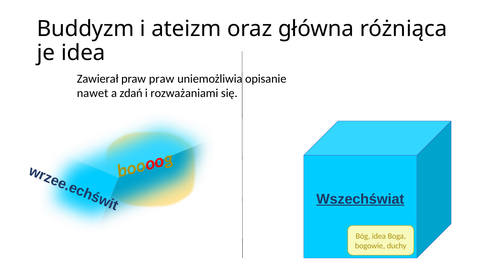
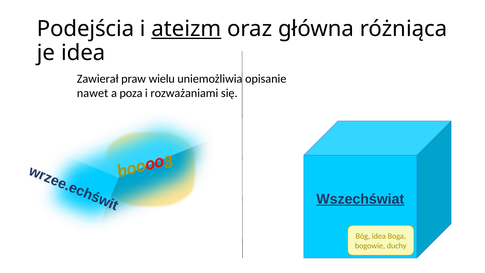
Buddyzm: Buddyzm -> Podejścia
ateizm underline: none -> present
praw praw: praw -> wielu
zdań: zdań -> poza
